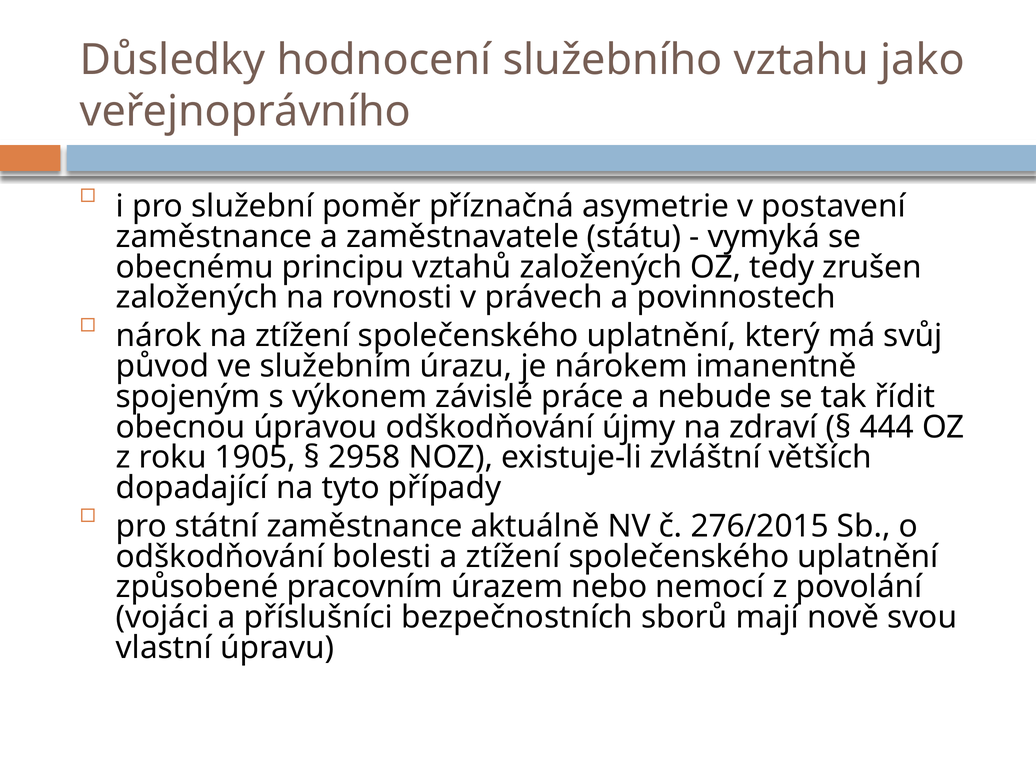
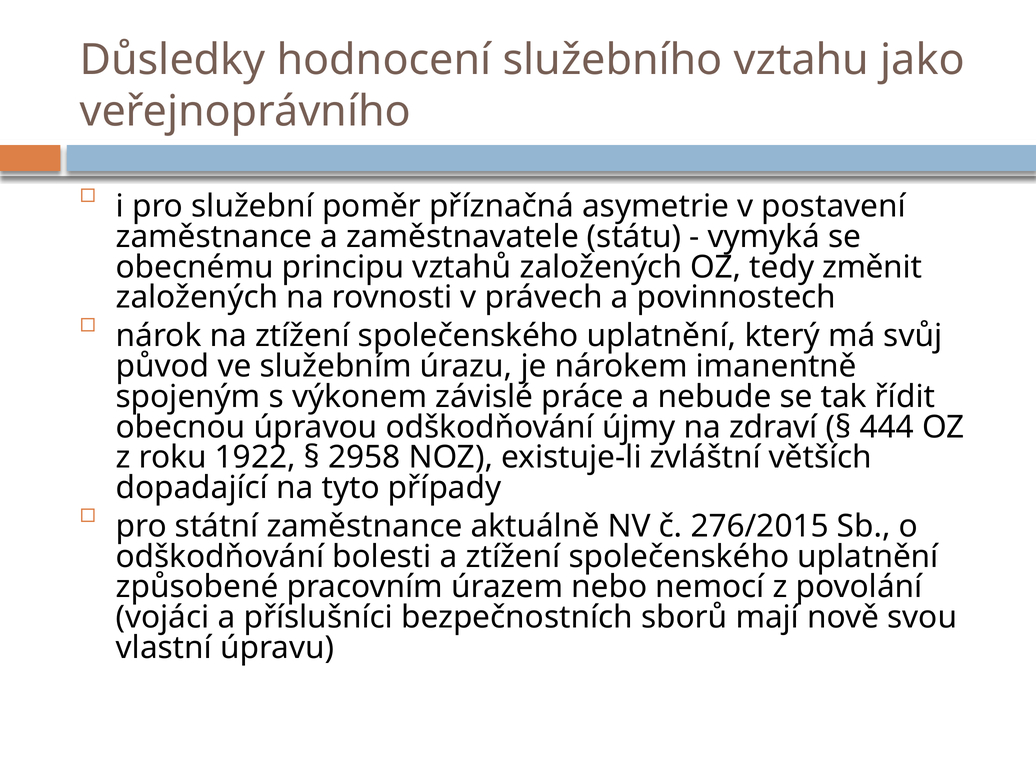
zrušen: zrušen -> změnit
1905: 1905 -> 1922
